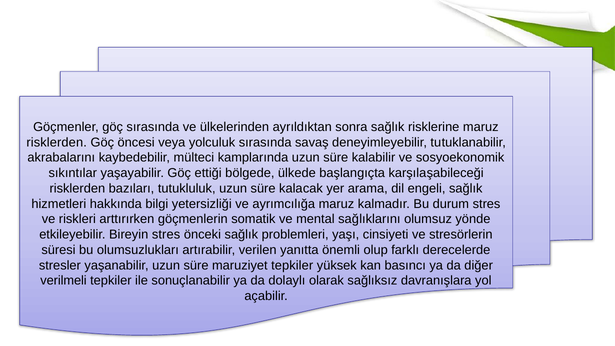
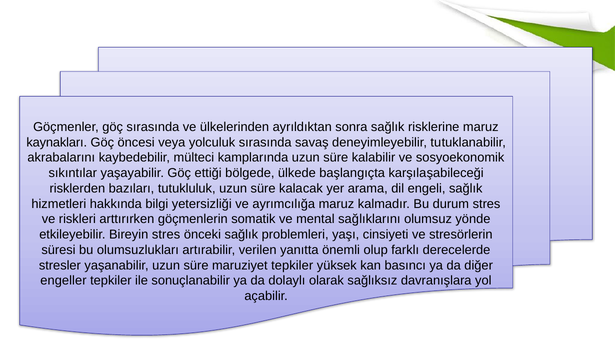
risklerden at (57, 142): risklerden -> kaynakları
verilmeli: verilmeli -> engeller
